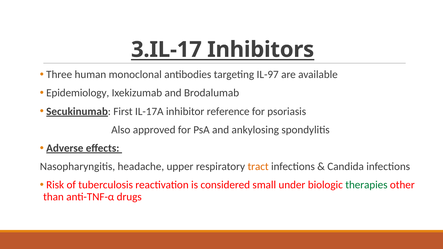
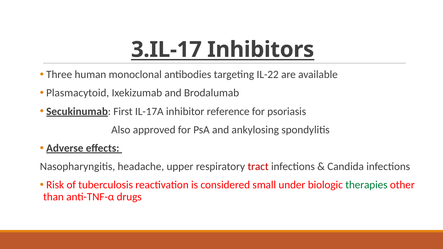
IL-97: IL-97 -> IL-22
Epidemiology: Epidemiology -> Plasmacytoid
tract colour: orange -> red
